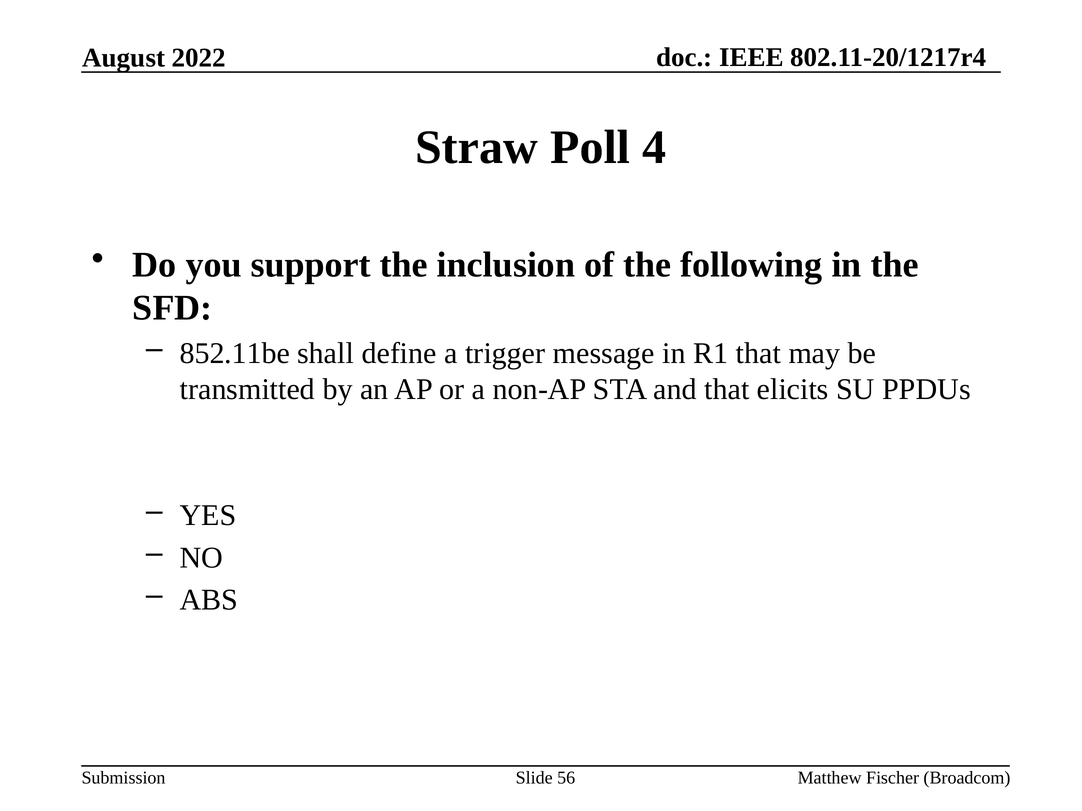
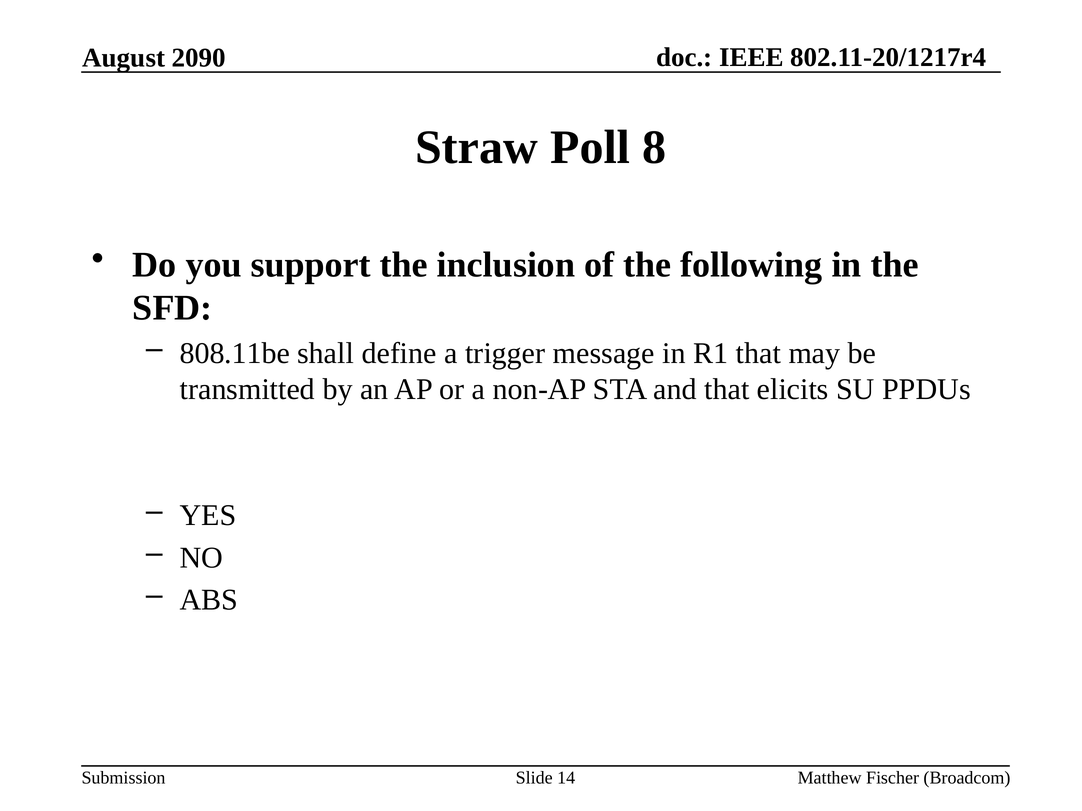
2022: 2022 -> 2090
4: 4 -> 8
852.11be: 852.11be -> 808.11be
56: 56 -> 14
